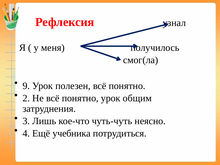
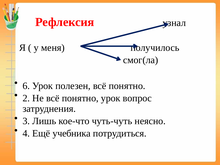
9: 9 -> 6
общим: общим -> вопрос
